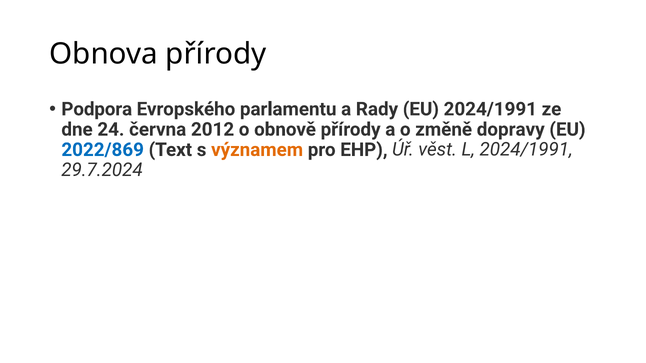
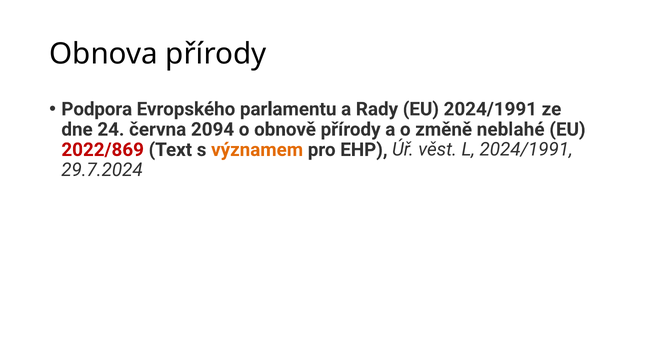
2012: 2012 -> 2094
dopravy: dopravy -> neblahé
2022/869 colour: blue -> red
